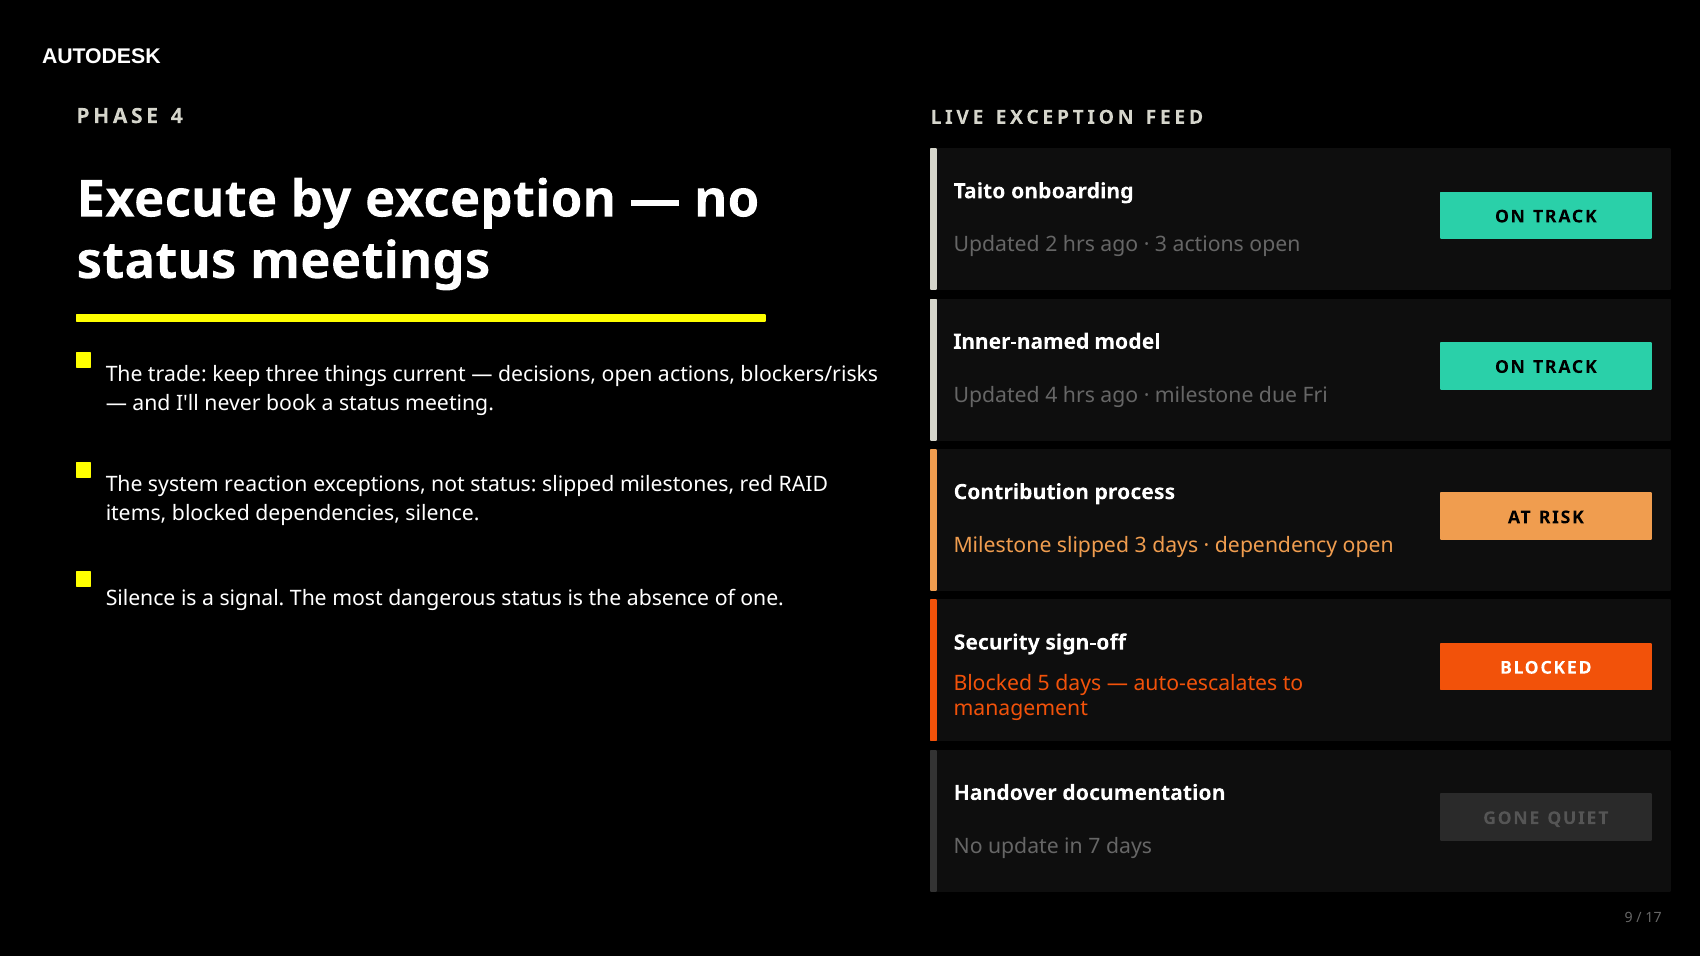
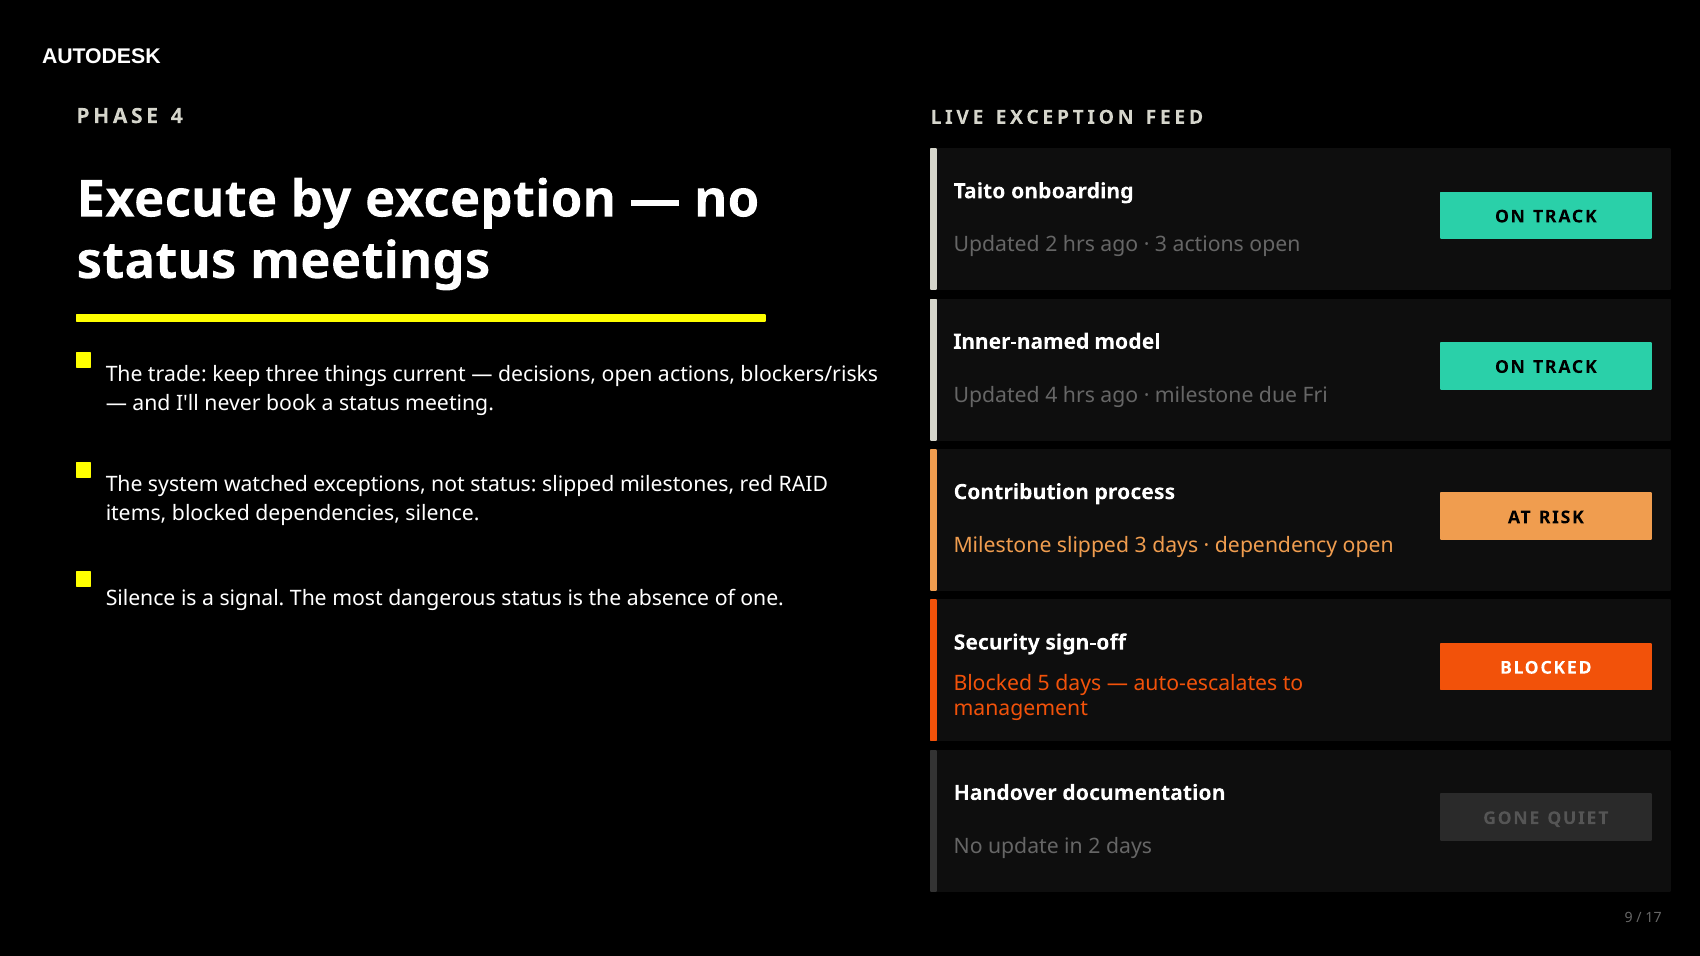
reaction: reaction -> watched
in 7: 7 -> 2
